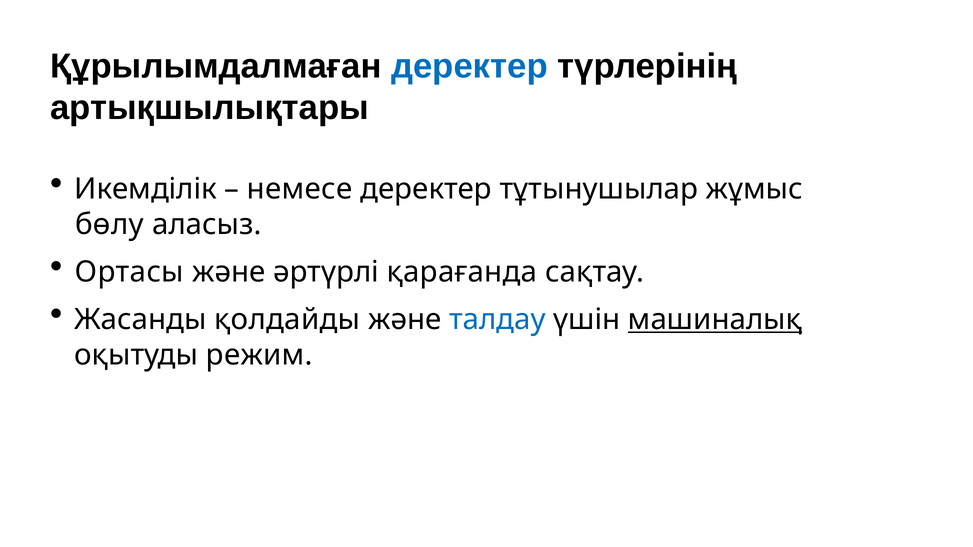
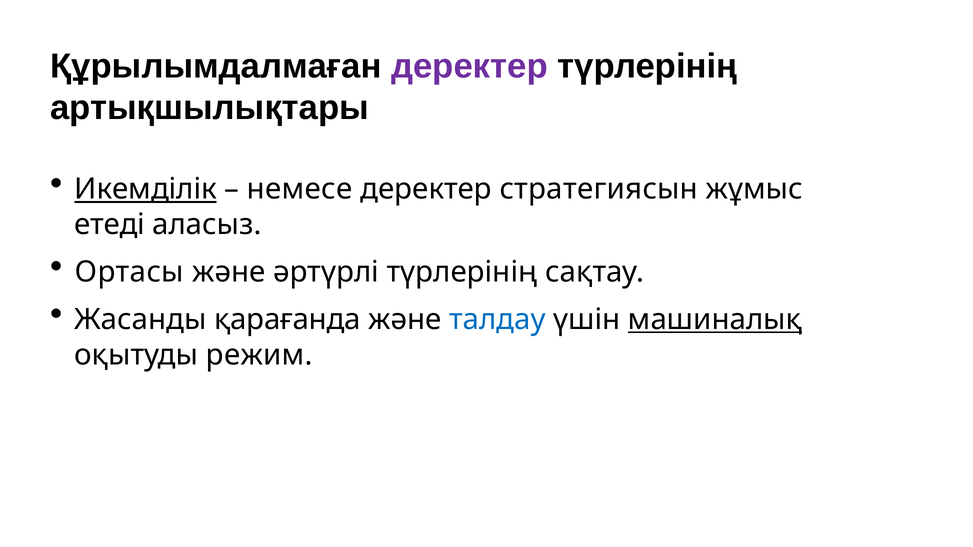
деректер at (469, 66) colour: blue -> purple
Икемділік underline: none -> present
тұтынушылар: тұтынушылар -> стратегиясын
бөлу: бөлу -> етеді
әртүрлі қарағанда: қарағанда -> түрлерінің
қолдайды: қолдайды -> қарағанда
